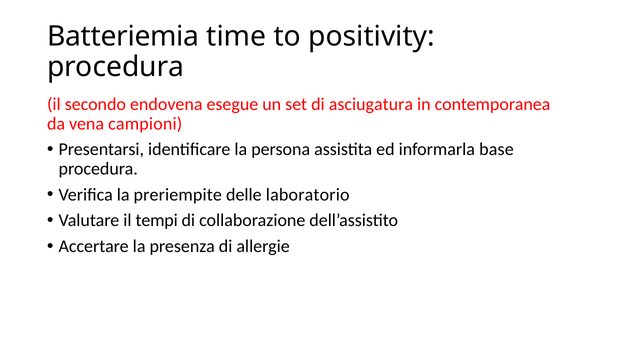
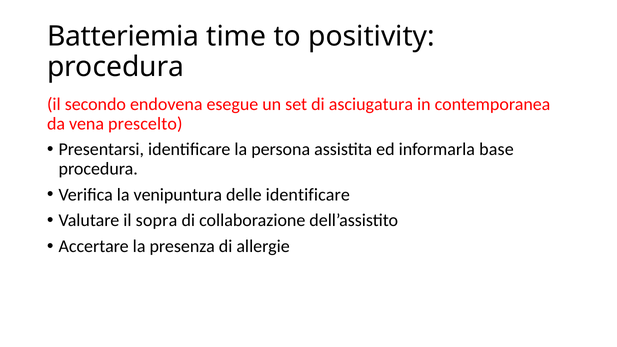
campioni: campioni -> prescelto
preriempite: preriempite -> venipuntura
delle laboratorio: laboratorio -> identificare
tempi: tempi -> sopra
